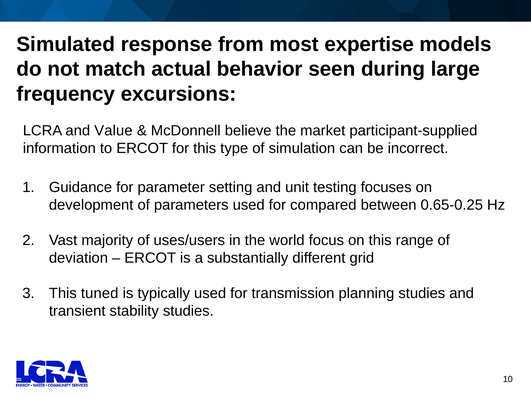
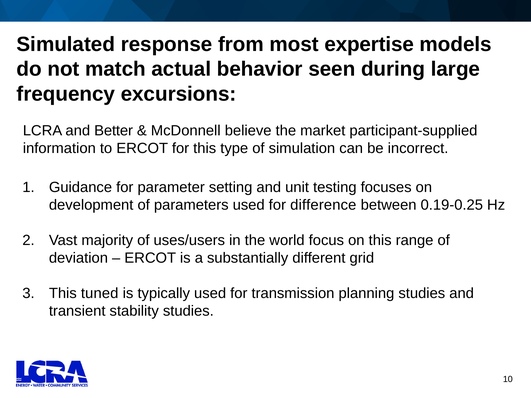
Value: Value -> Better
compared: compared -> difference
0.65-0.25: 0.65-0.25 -> 0.19-0.25
